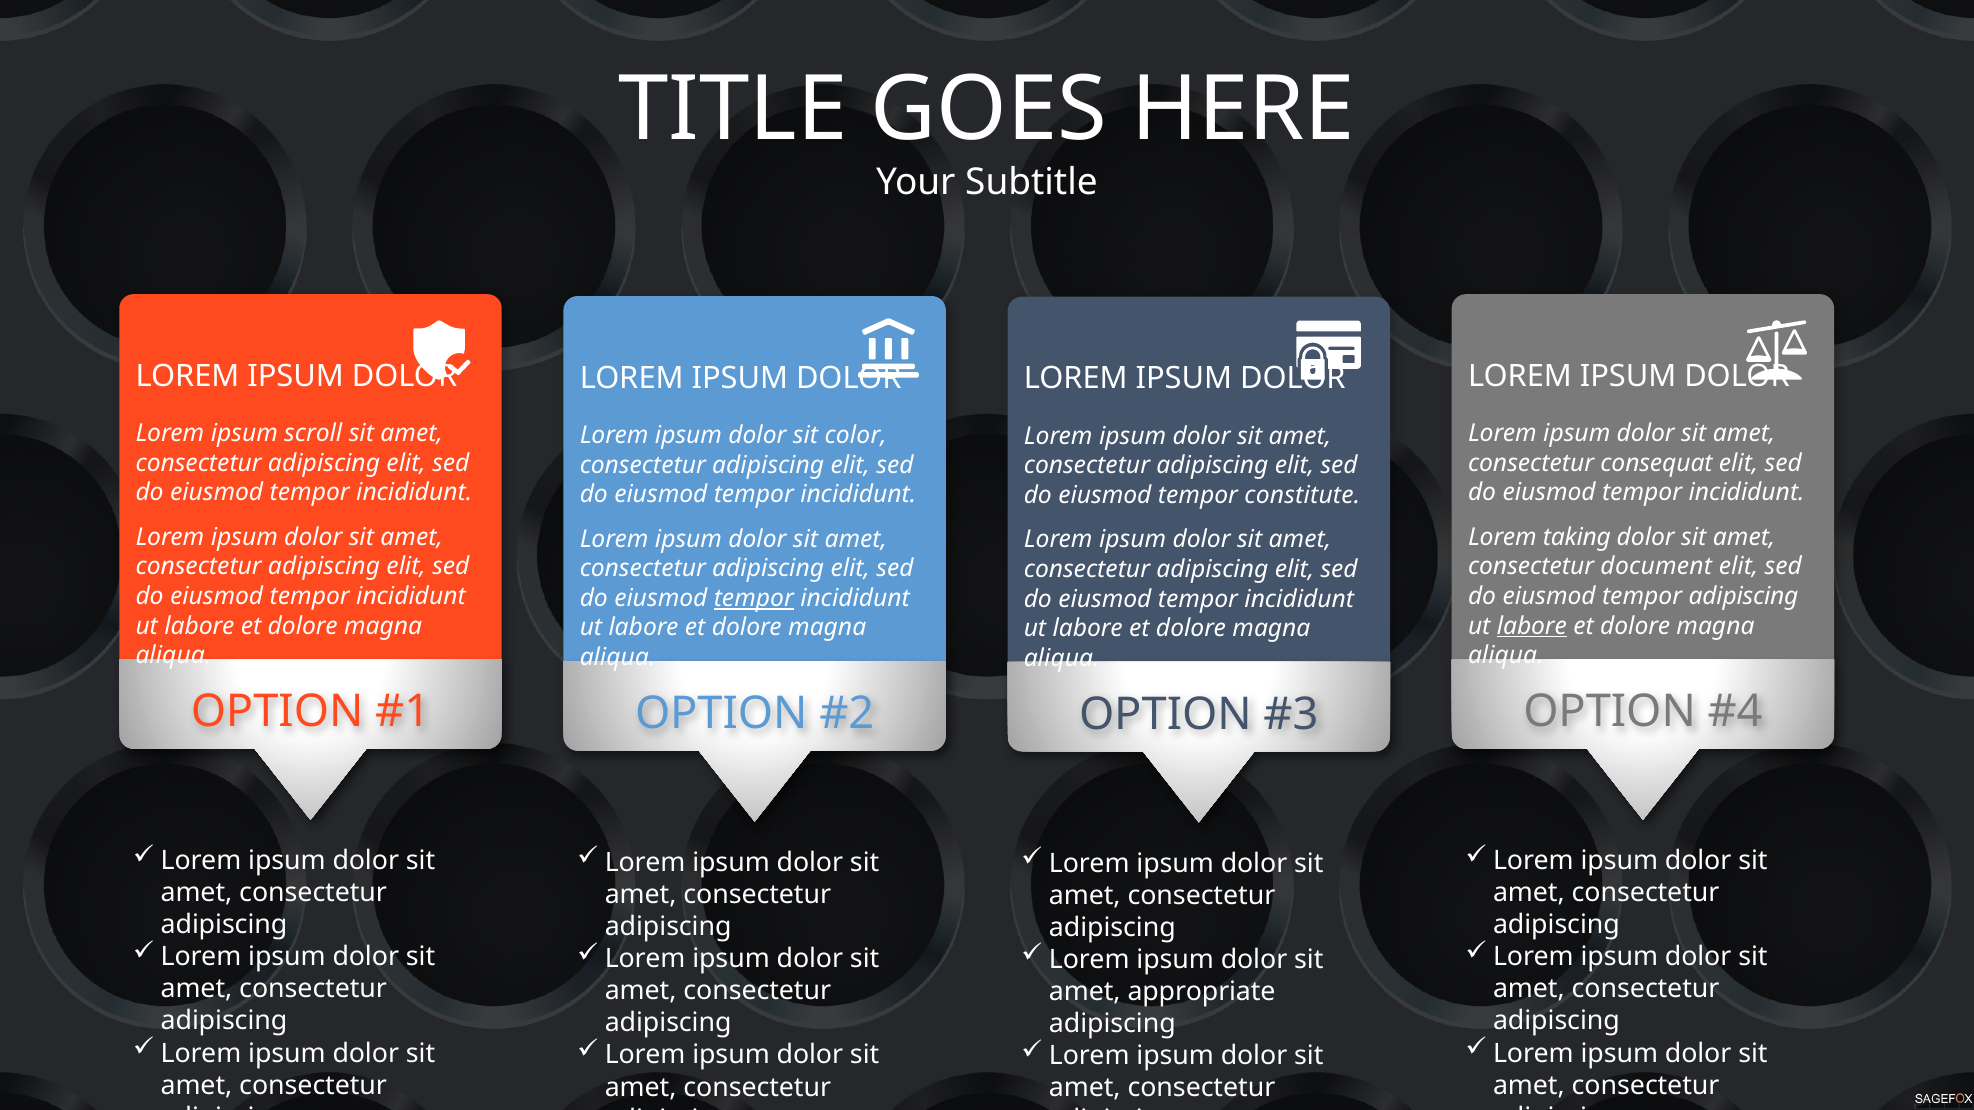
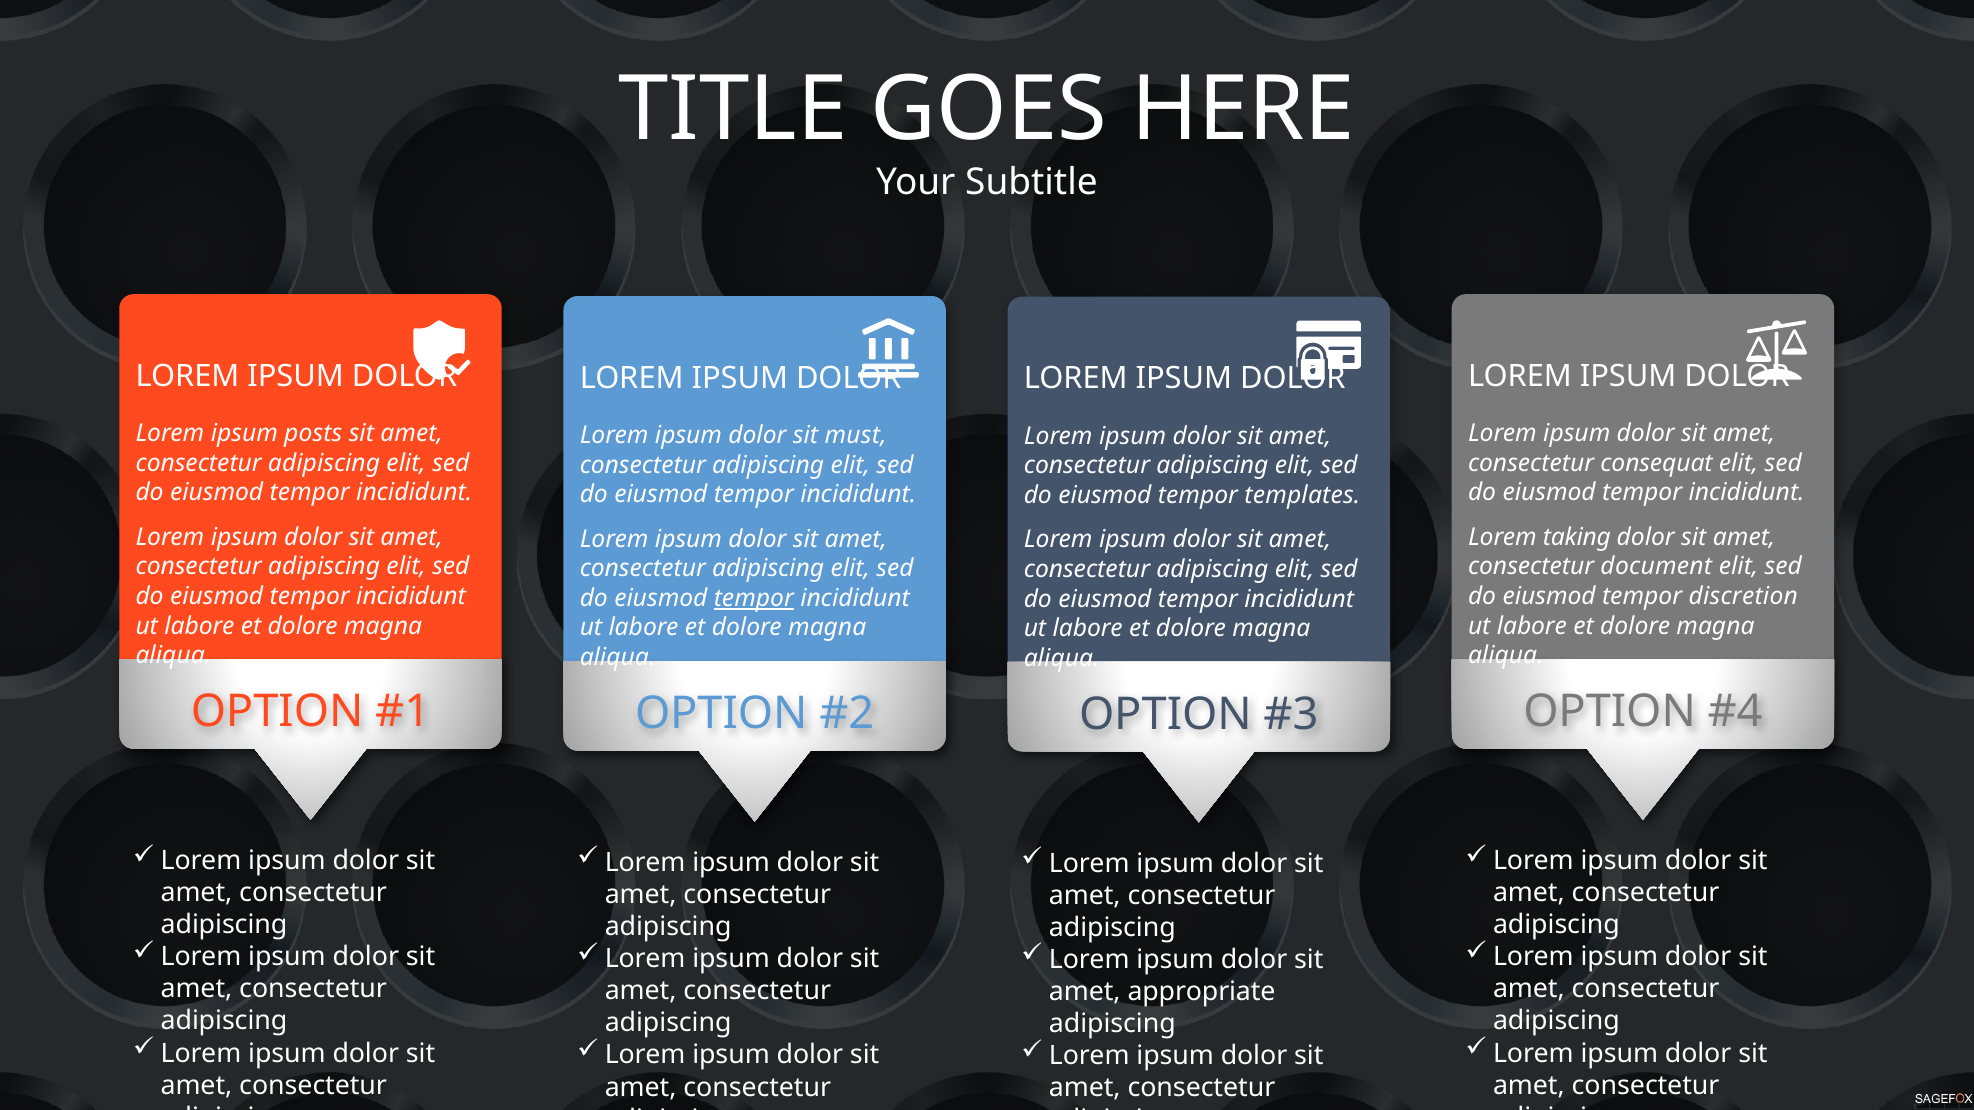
scroll: scroll -> posts
color: color -> must
constitute: constitute -> templates
tempor adipiscing: adipiscing -> discretion
labore at (1532, 626) underline: present -> none
